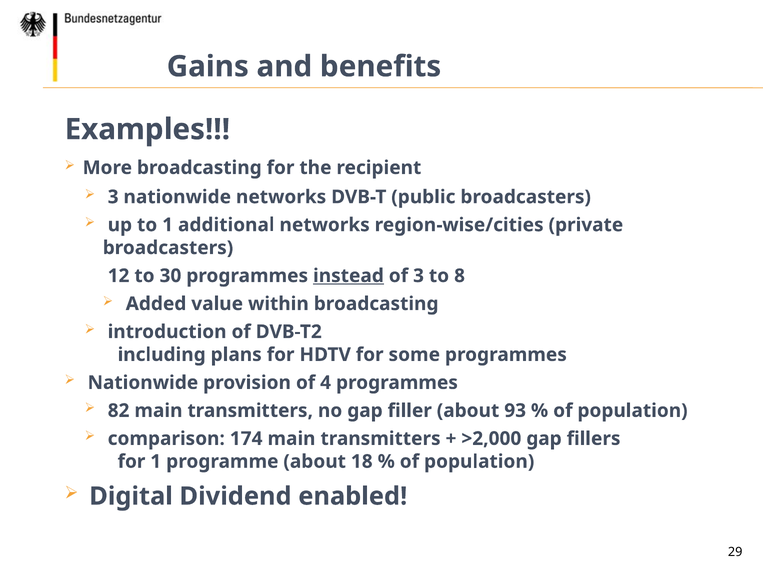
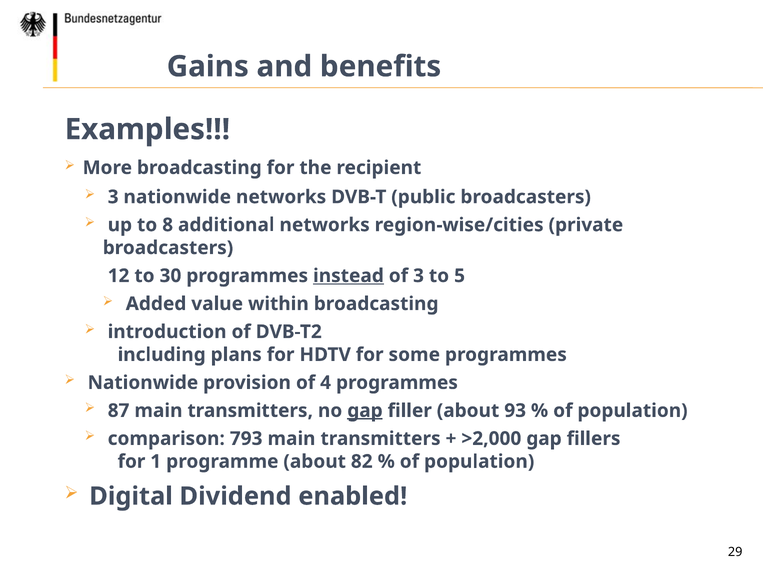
to 1: 1 -> 8
8: 8 -> 5
82: 82 -> 87
gap at (365, 411) underline: none -> present
174: 174 -> 793
18: 18 -> 82
